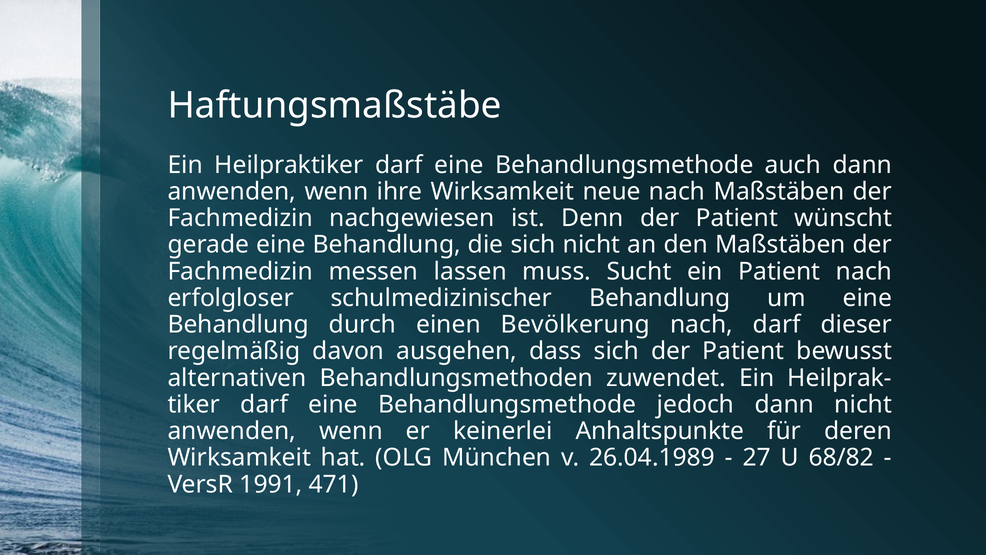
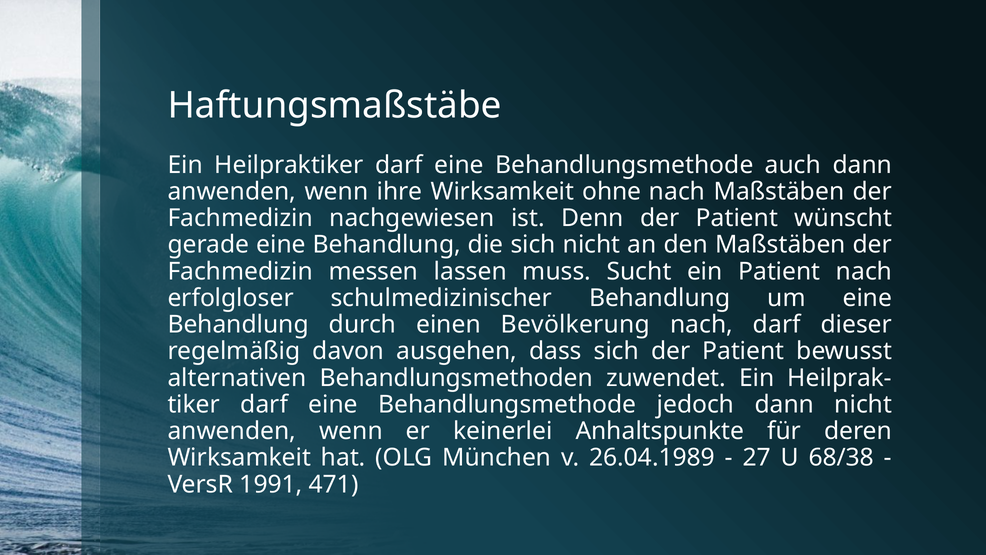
neue: neue -> ohne
68/82: 68/82 -> 68/38
